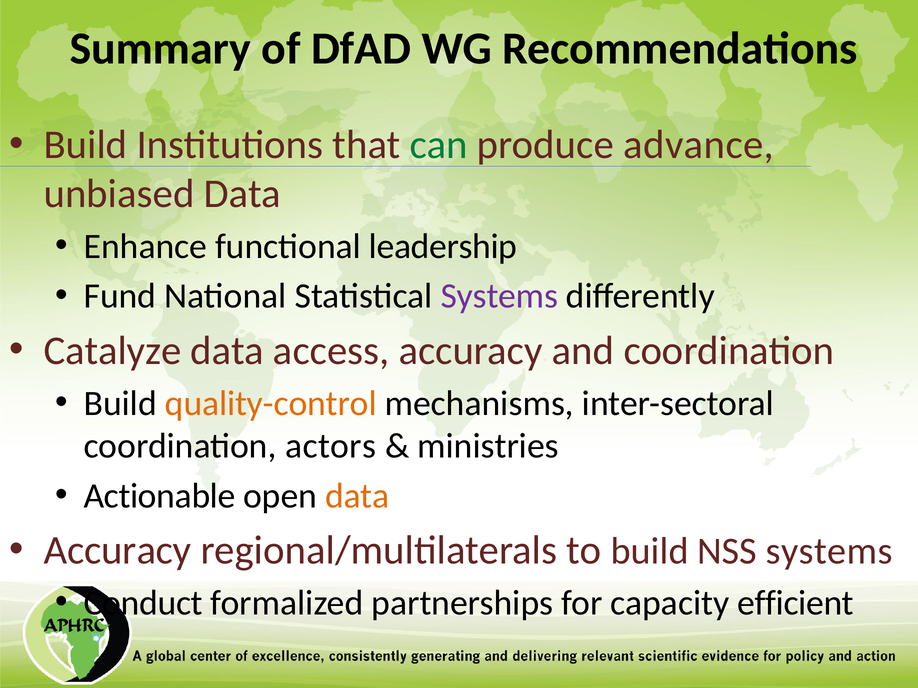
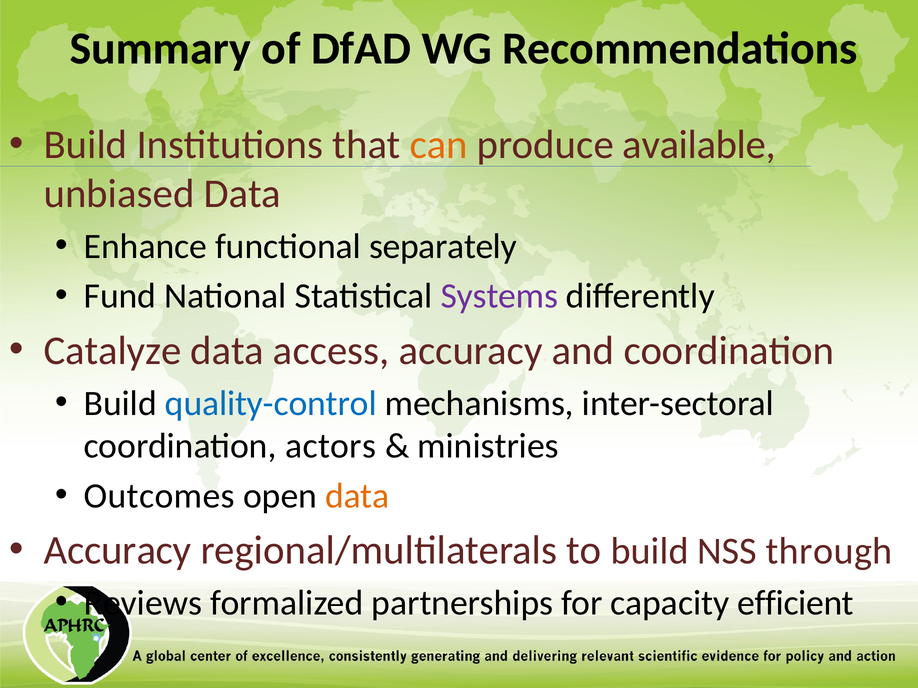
can colour: green -> orange
advance: advance -> available
leadership: leadership -> separately
quality-control colour: orange -> blue
Actionable: Actionable -> Outcomes
NSS systems: systems -> through
Conduct: Conduct -> Reviews
